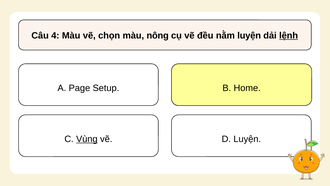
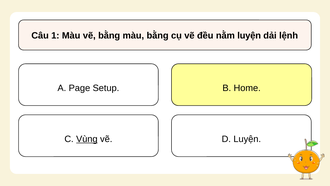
4: 4 -> 1
vẽ chọn: chọn -> bằng
màu nông: nông -> bằng
lệnh underline: present -> none
